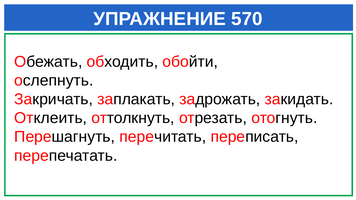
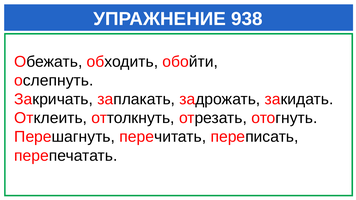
570: 570 -> 938
